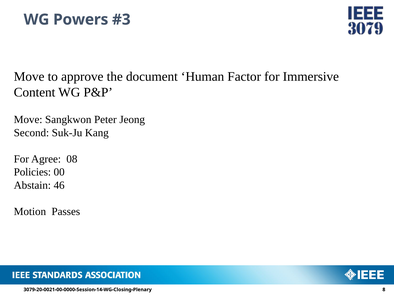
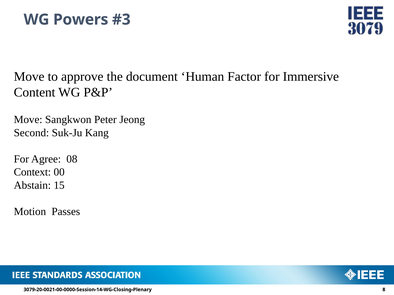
Policies: Policies -> Context
46: 46 -> 15
